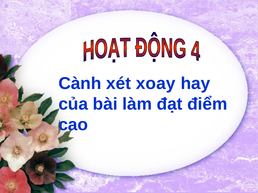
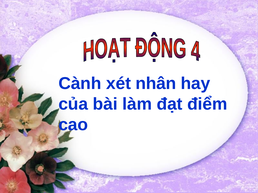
xoay: xoay -> nhân
